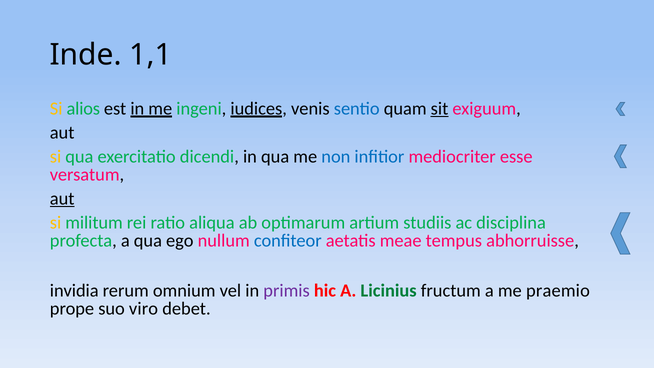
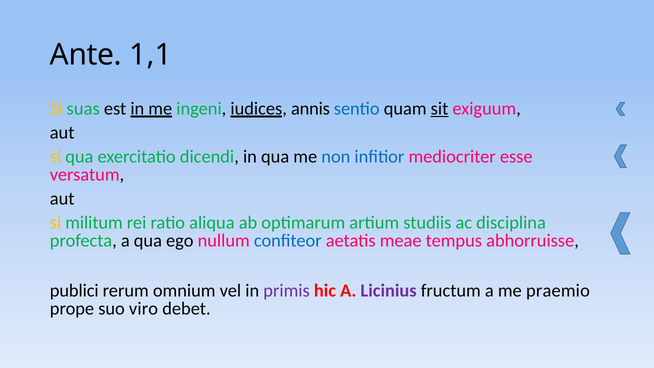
Inde: Inde -> Ante
alios: alios -> suas
venis: venis -> annis
aut at (62, 199) underline: present -> none
invidia: invidia -> publici
Licinius colour: green -> purple
